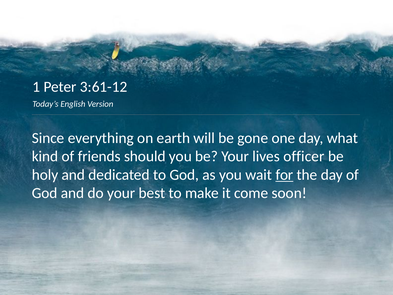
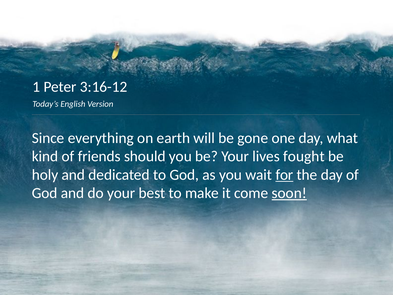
3:61-12: 3:61-12 -> 3:16-12
officer: officer -> fought
soon underline: none -> present
